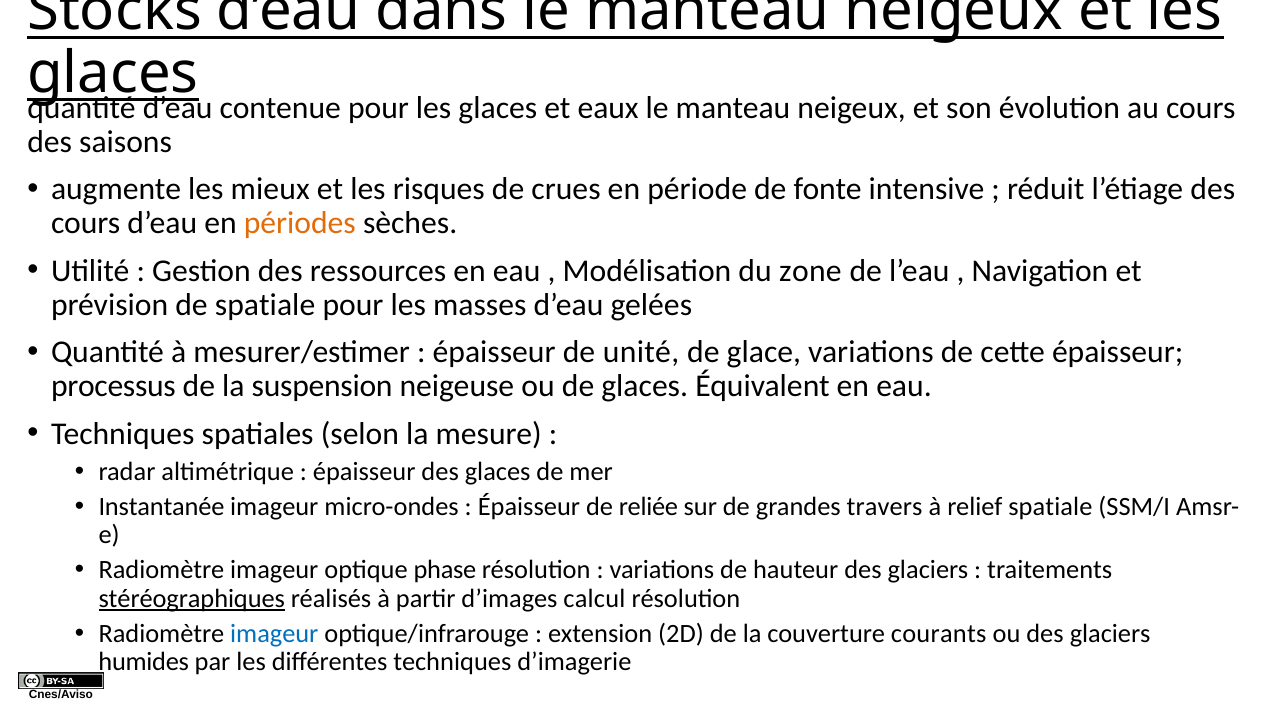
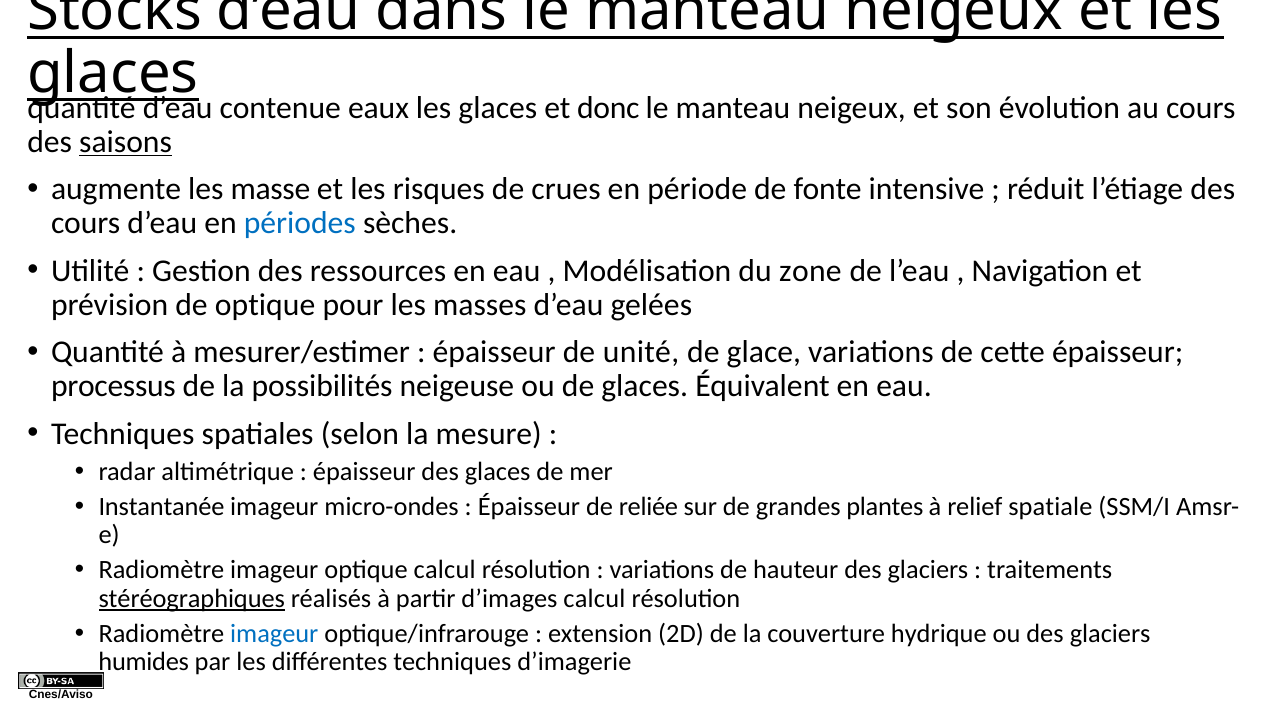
contenue pour: pour -> eaux
eaux: eaux -> donc
saisons underline: none -> present
mieux: mieux -> masse
périodes colour: orange -> blue
de spatiale: spatiale -> optique
suspension: suspension -> possibilités
travers: travers -> plantes
optique phase: phase -> calcul
courants: courants -> hydrique
